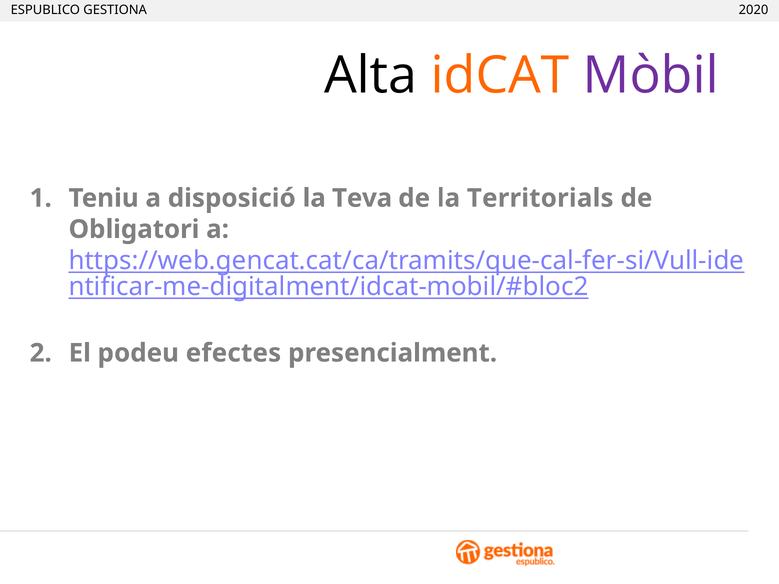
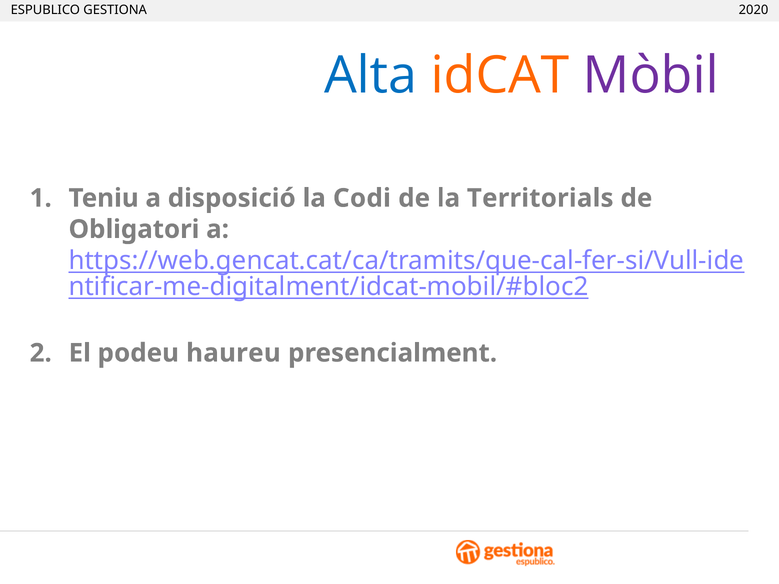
Alta colour: black -> blue
Teva: Teva -> Codi
efectes: efectes -> haureu
